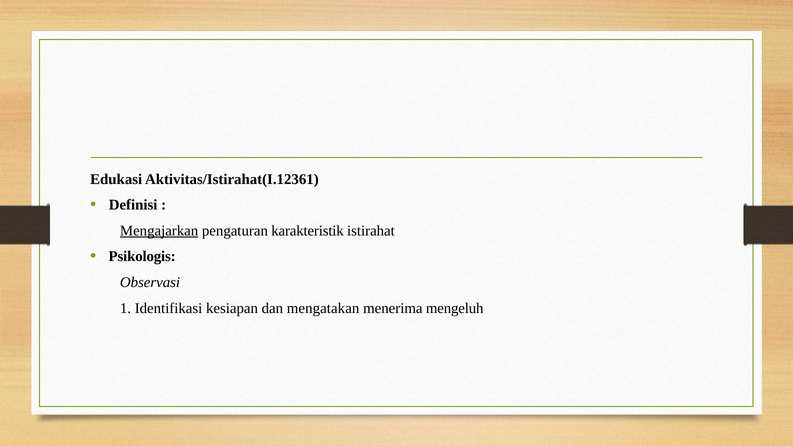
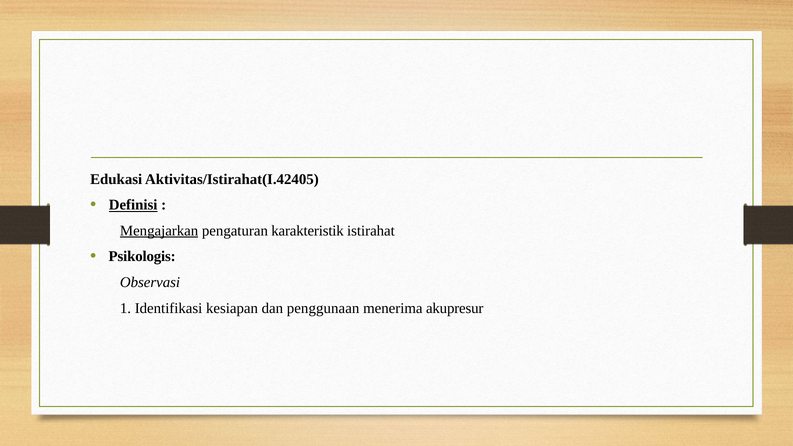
Aktivitas/Istirahat(I.12361: Aktivitas/Istirahat(I.12361 -> Aktivitas/Istirahat(I.42405
Definisi underline: none -> present
mengatakan: mengatakan -> penggunaan
mengeluh: mengeluh -> akupresur
